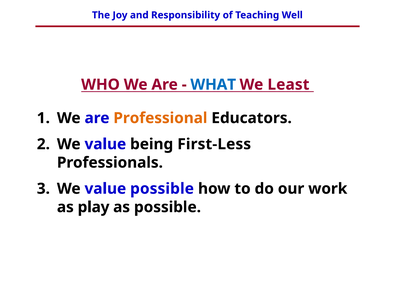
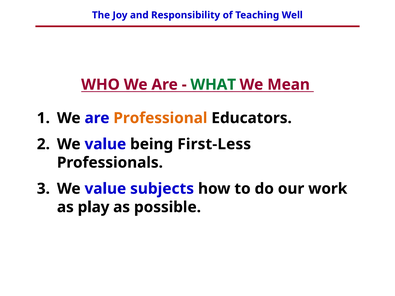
WHAT colour: blue -> green
Least: Least -> Mean
value possible: possible -> subjects
